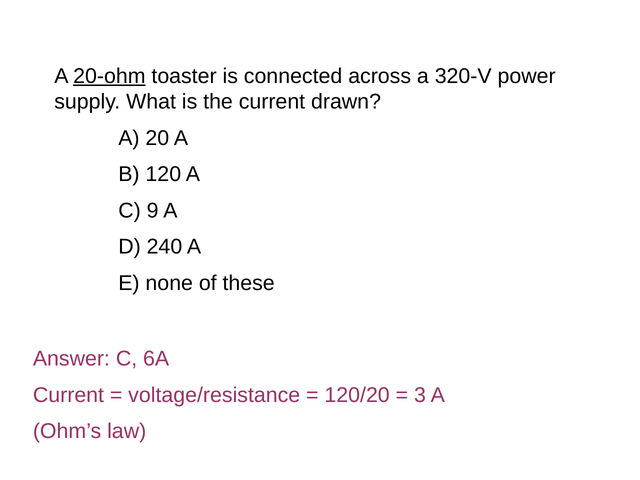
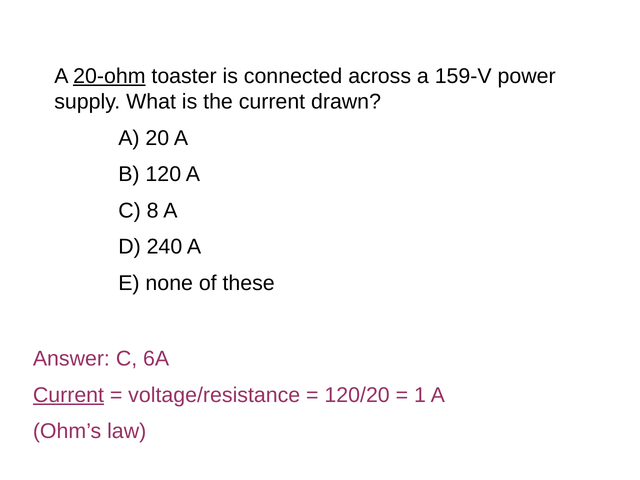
320-V: 320-V -> 159-V
9: 9 -> 8
Current at (68, 395) underline: none -> present
3: 3 -> 1
